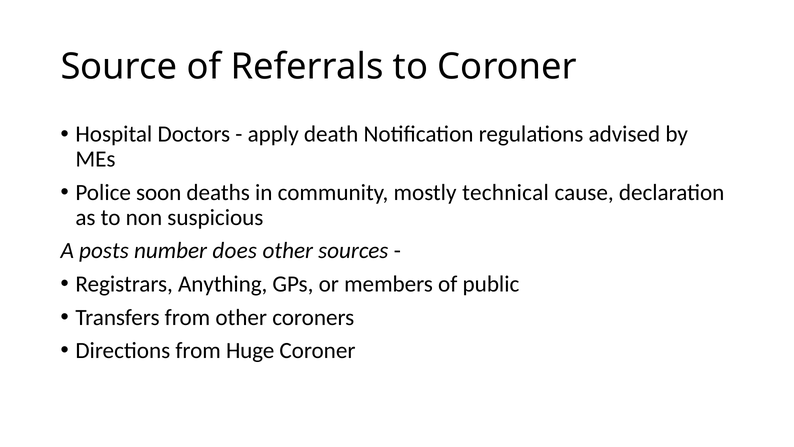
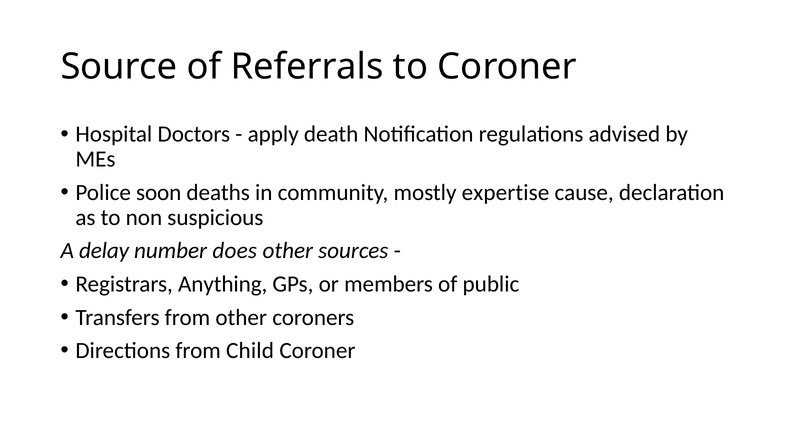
technical: technical -> expertise
posts: posts -> delay
Huge: Huge -> Child
